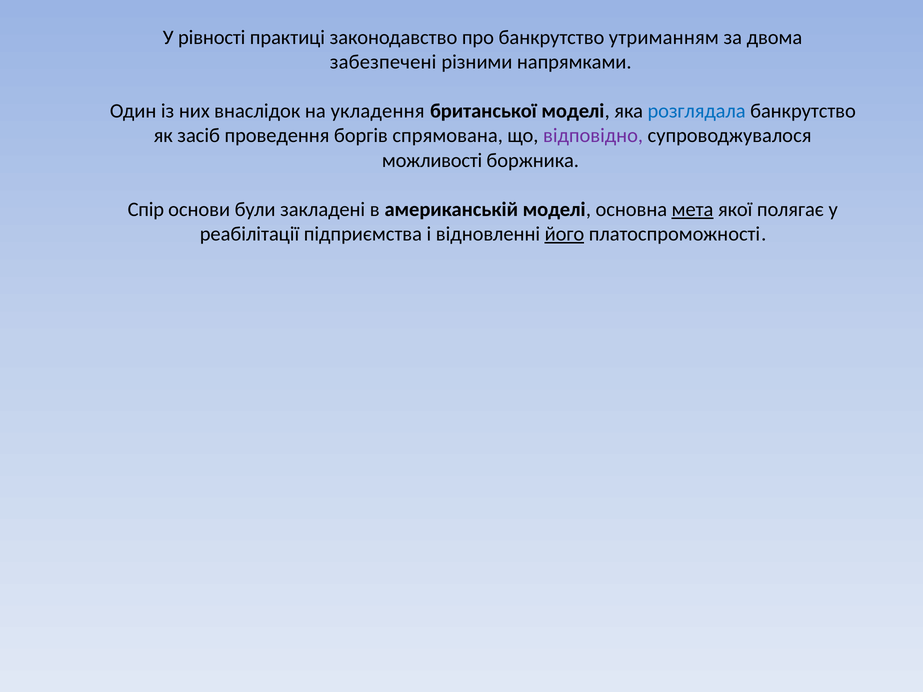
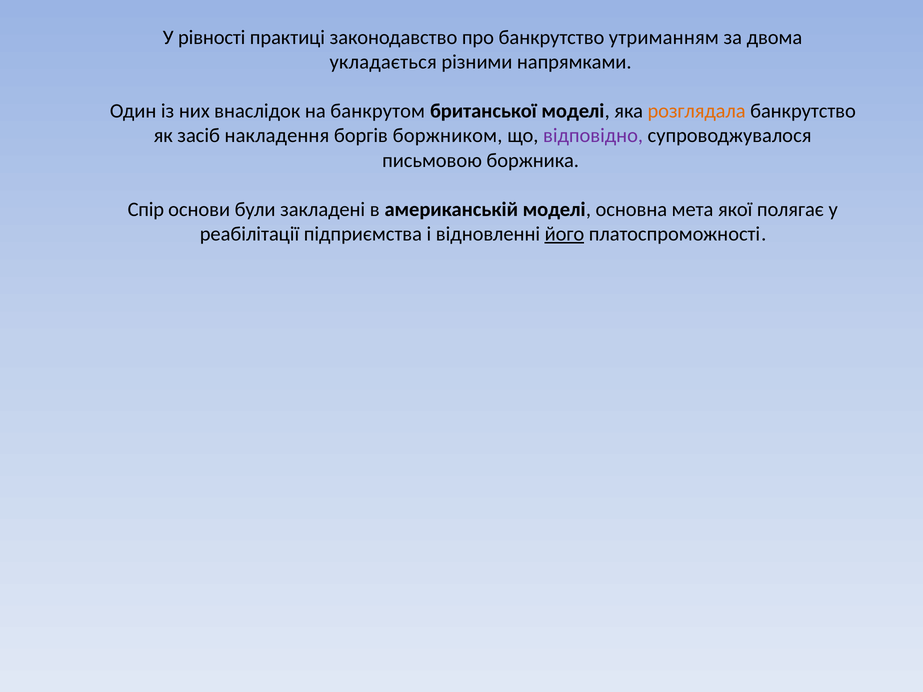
забезпечені: забезпечені -> укладається
укладення: укладення -> банкрутом
розглядала colour: blue -> orange
проведення: проведення -> накладення
спрямована: спрямована -> боржником
можливості: можливості -> письмовою
мета underline: present -> none
